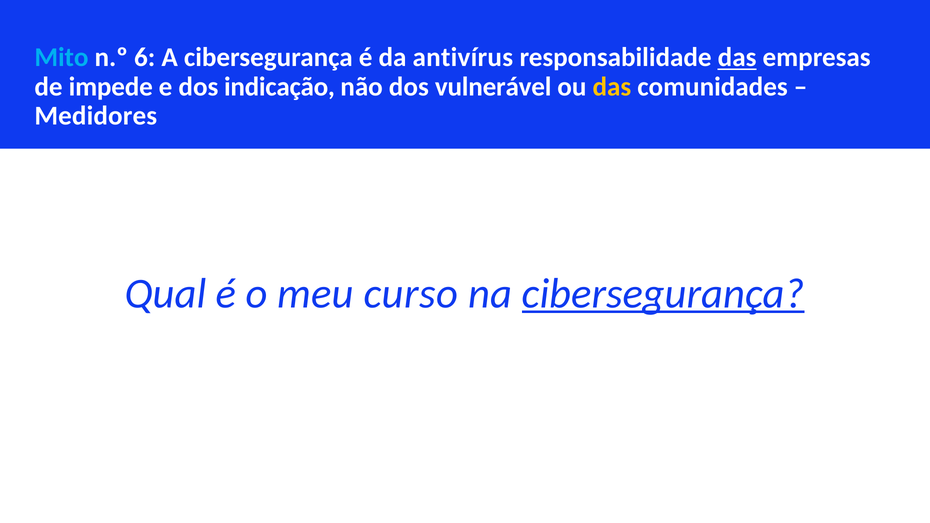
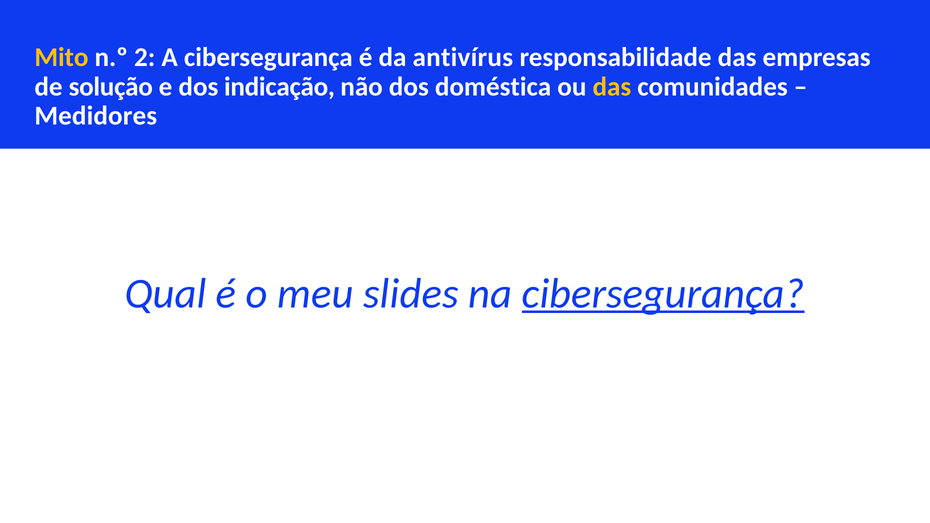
Mito colour: light blue -> yellow
6: 6 -> 2
das at (737, 57) underline: present -> none
impede: impede -> solução
vulnerável: vulnerável -> doméstica
curso: curso -> slides
